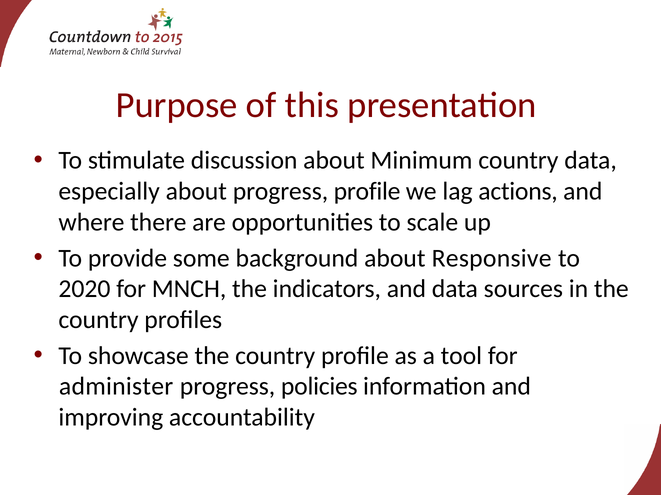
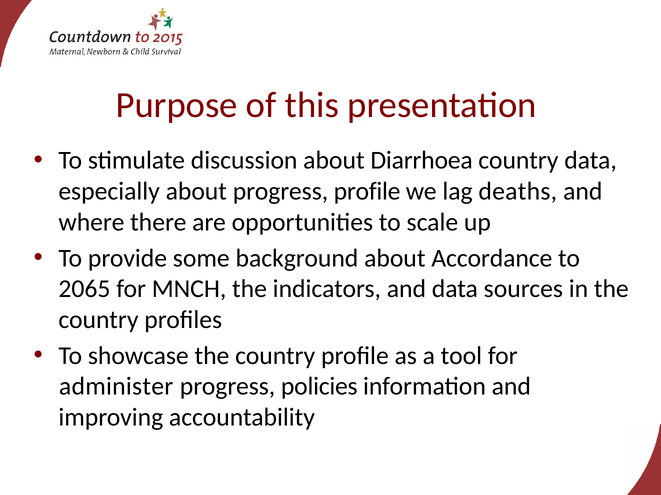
Minimum: Minimum -> Diarrhoea
actions: actions -> deaths
Responsive: Responsive -> Accordance
2020: 2020 -> 2065
